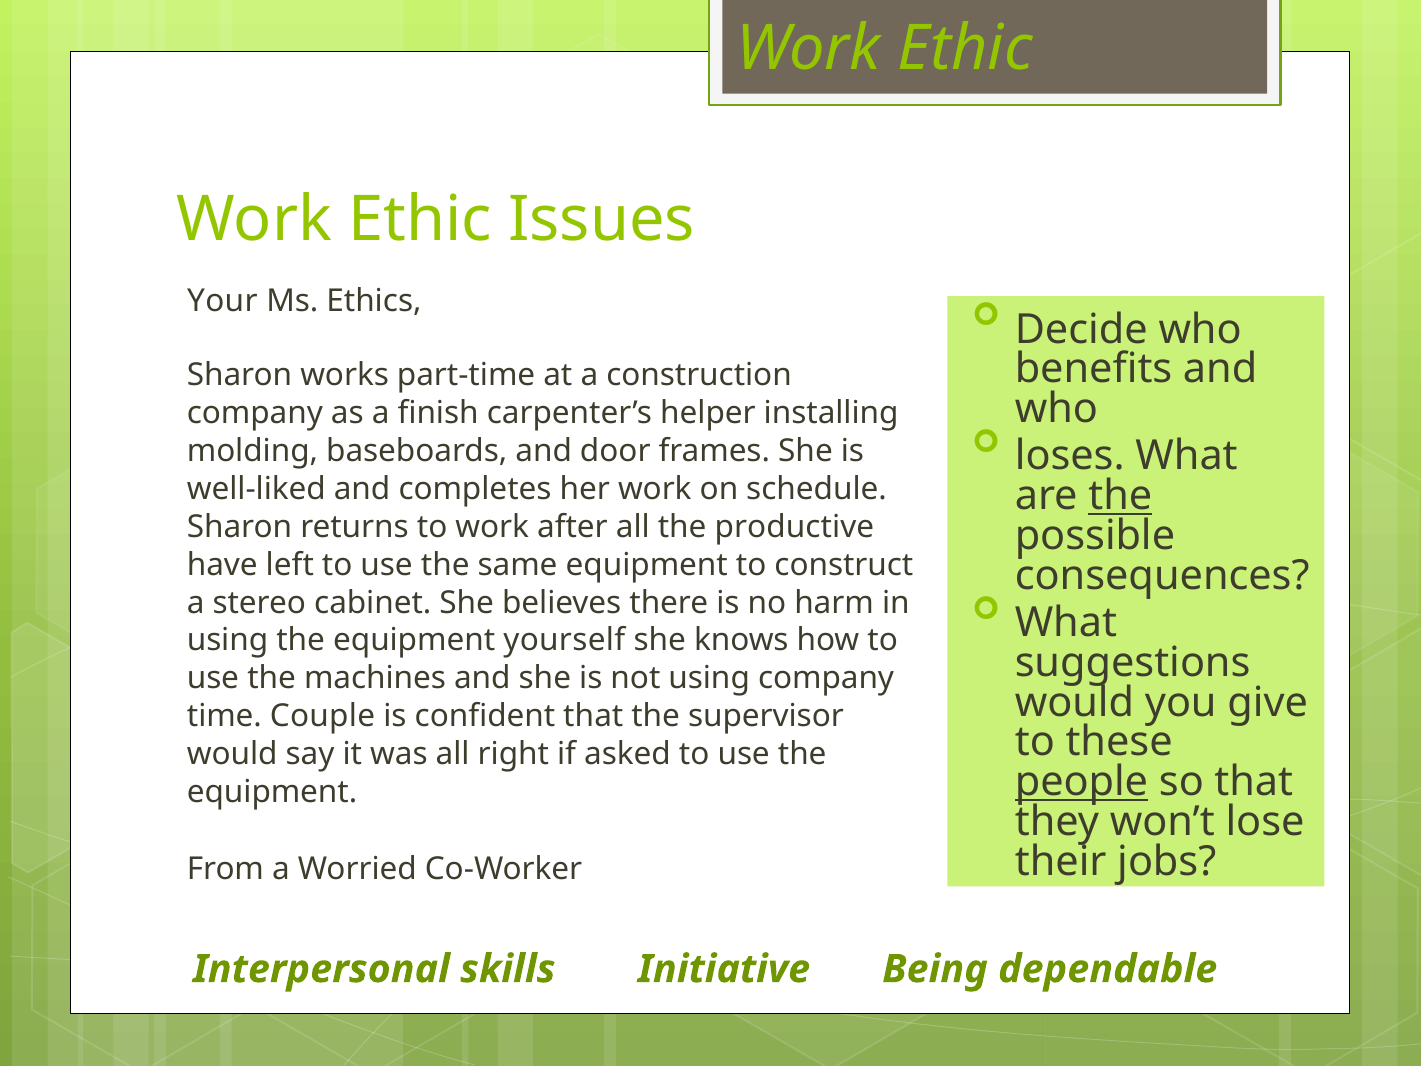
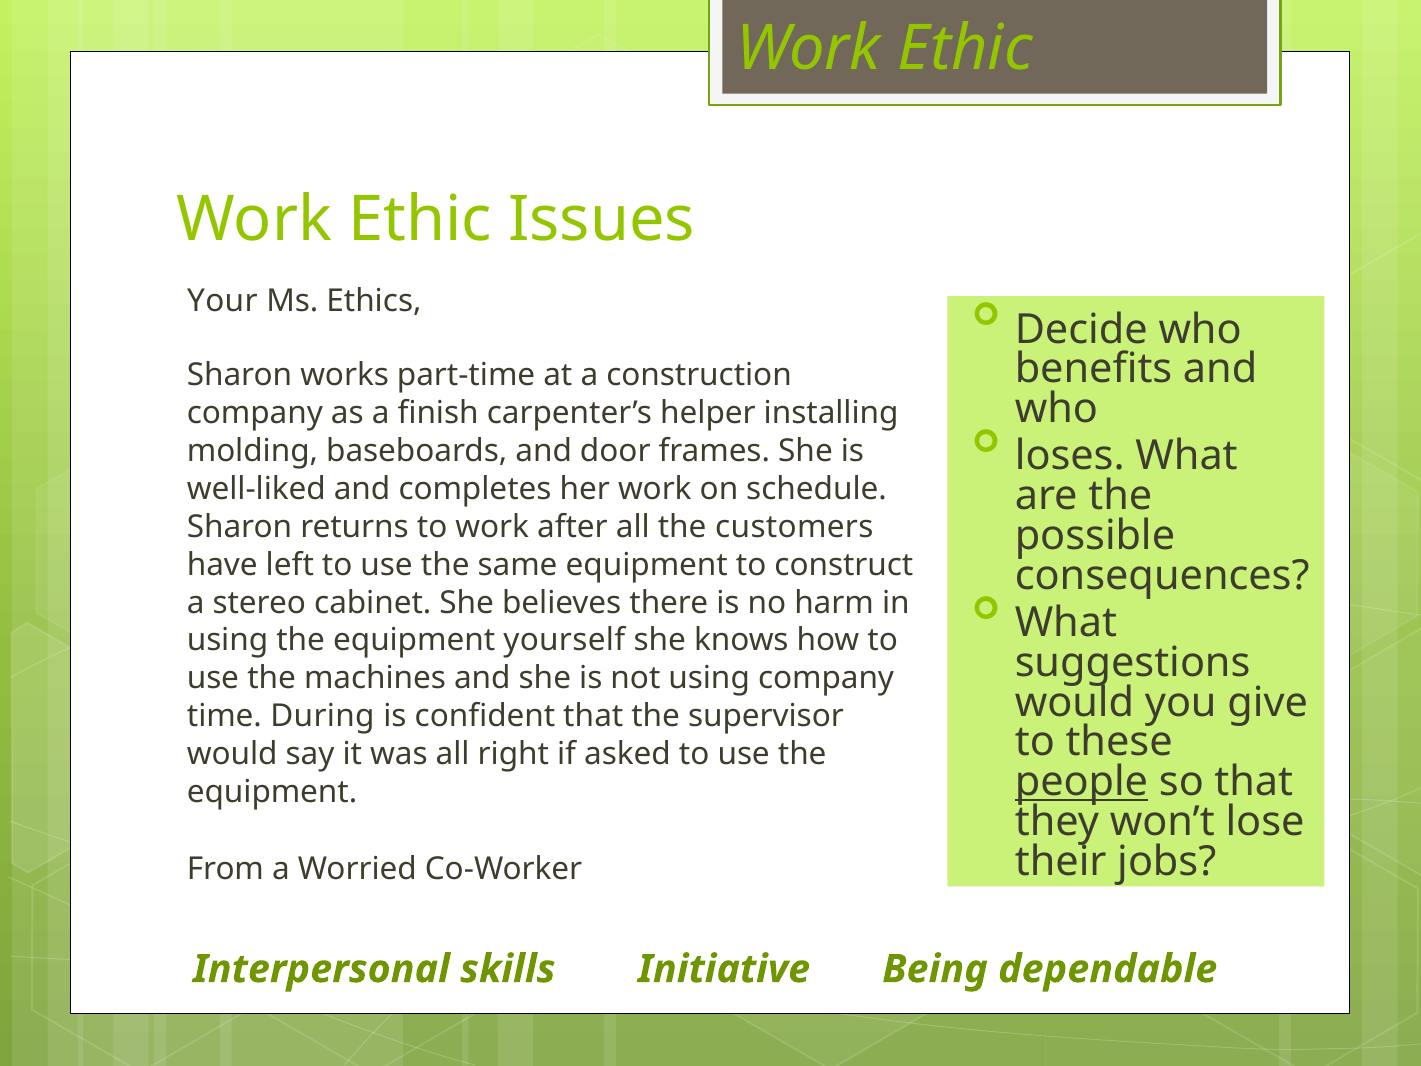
the at (1120, 496) underline: present -> none
productive: productive -> customers
Couple: Couple -> During
